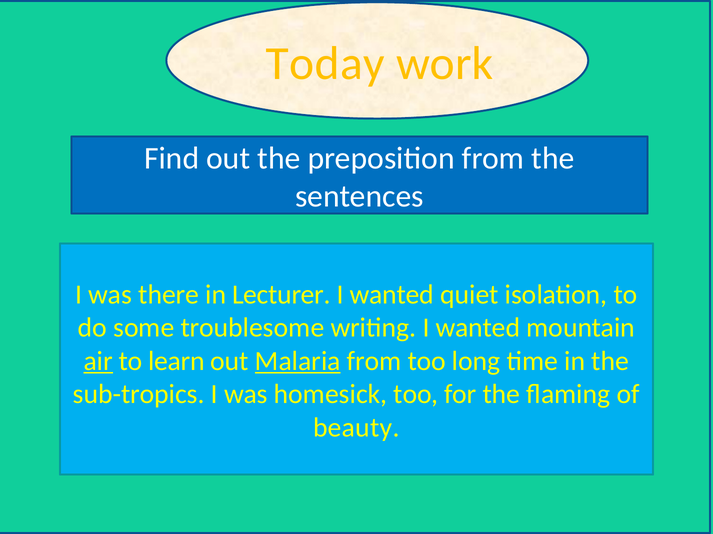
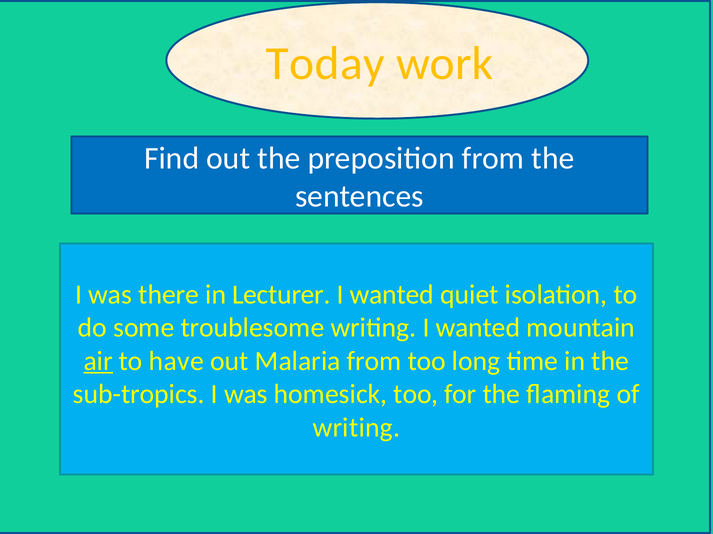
learn: learn -> have
Malaria underline: present -> none
beauty at (356, 428): beauty -> writing
